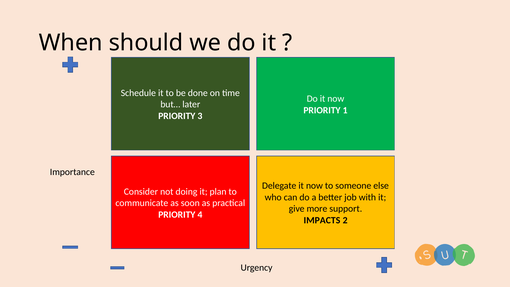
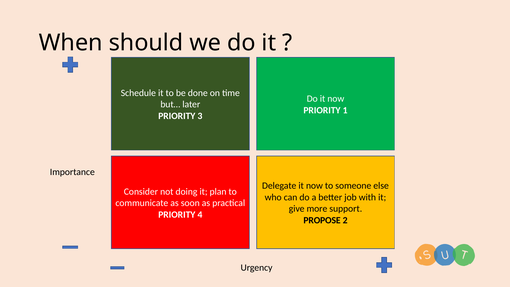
IMPACTS: IMPACTS -> PROPOSE
